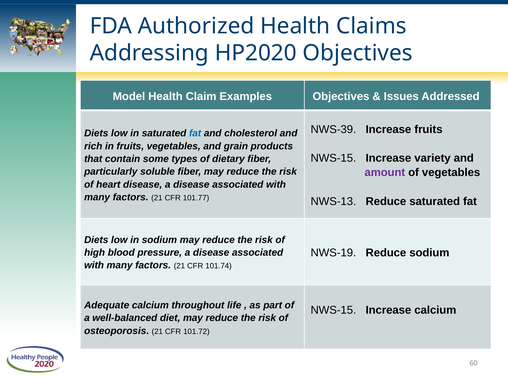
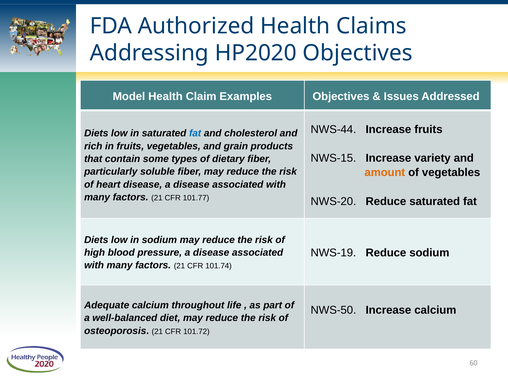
NWS-39: NWS-39 -> NWS-44
amount colour: purple -> orange
NWS-13: NWS-13 -> NWS-20
NWS-15 at (333, 310): NWS-15 -> NWS-50
